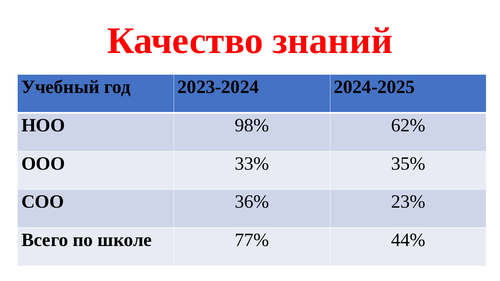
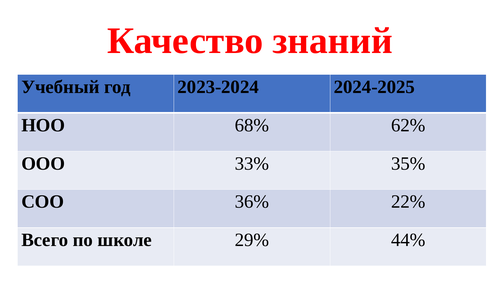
98%: 98% -> 68%
23%: 23% -> 22%
77%: 77% -> 29%
